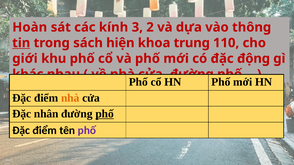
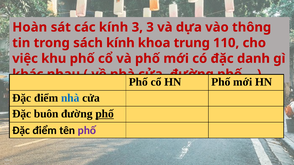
3 2: 2 -> 3
tin underline: present -> none
sách hiện: hiện -> kính
giới: giới -> việc
động: động -> danh
nhà at (70, 98) colour: orange -> blue
nhân: nhân -> buôn
